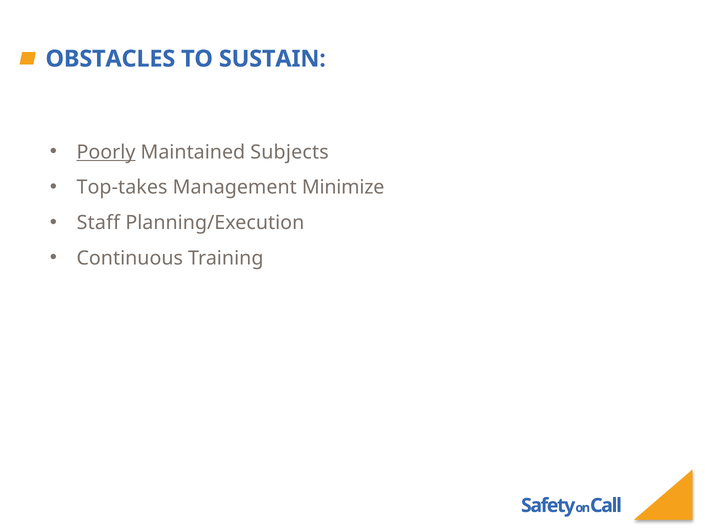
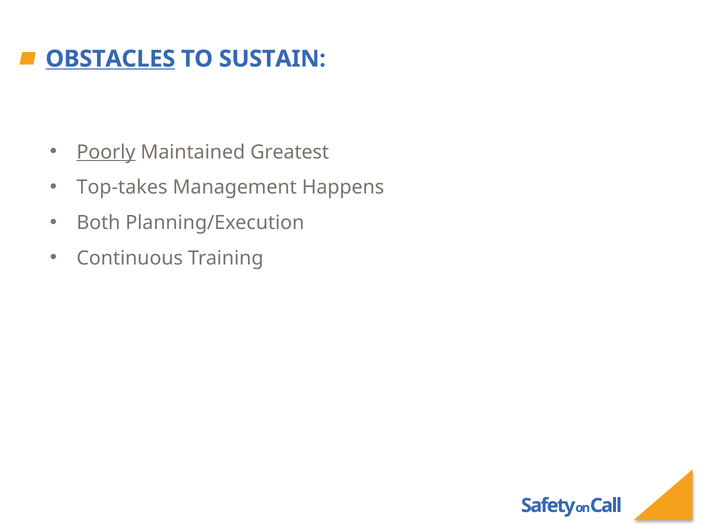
OBSTACLES underline: none -> present
Subjects: Subjects -> Greatest
Minimize: Minimize -> Happens
Staff: Staff -> Both
